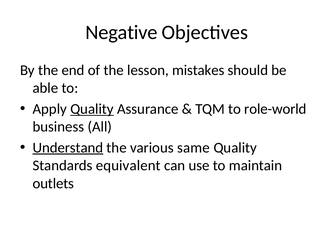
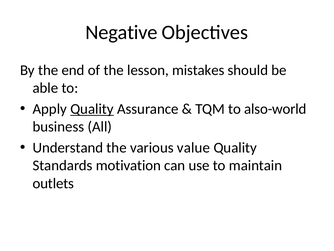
role-world: role-world -> also-world
Understand underline: present -> none
same: same -> value
equivalent: equivalent -> motivation
